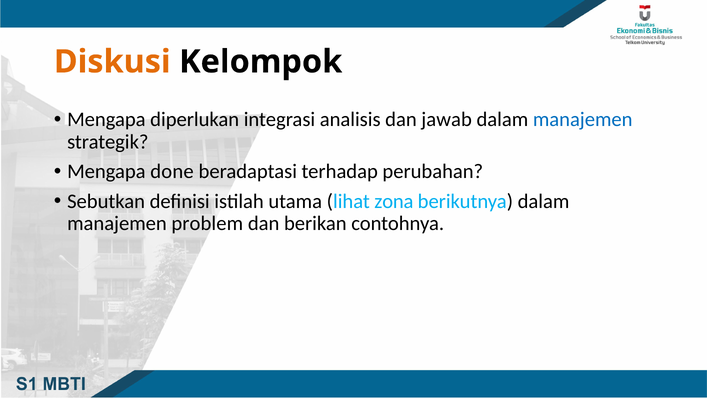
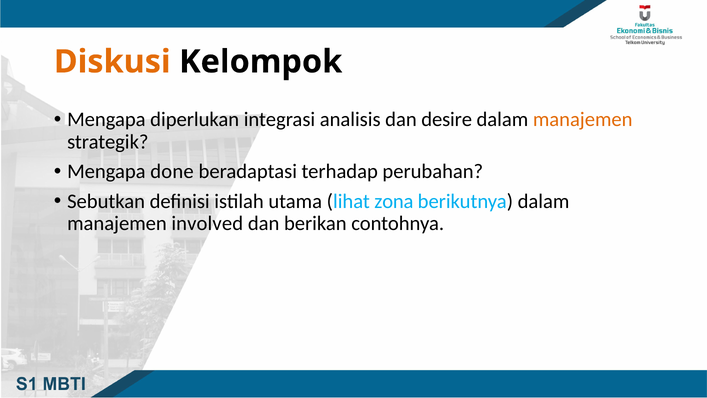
jawab: jawab -> desire
manajemen at (583, 120) colour: blue -> orange
problem: problem -> involved
